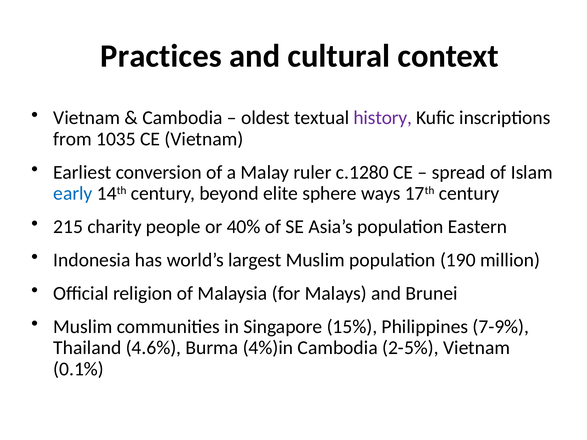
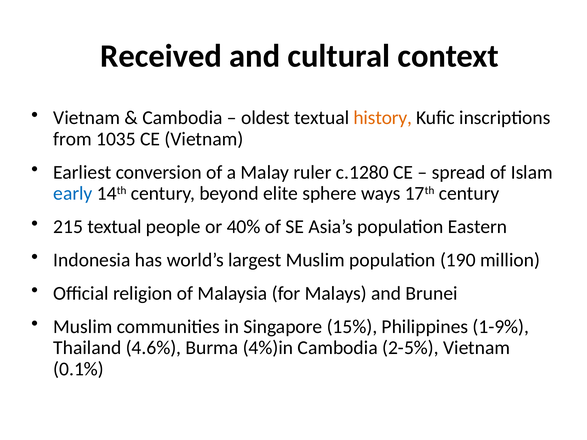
Practices: Practices -> Received
history colour: purple -> orange
215 charity: charity -> textual
7-9%: 7-9% -> 1-9%
